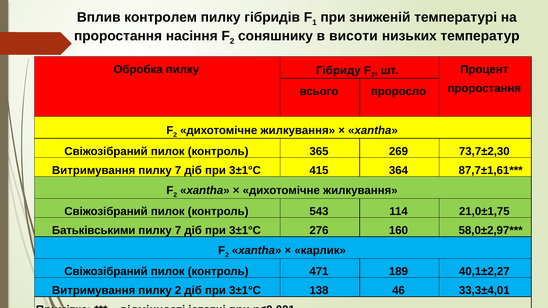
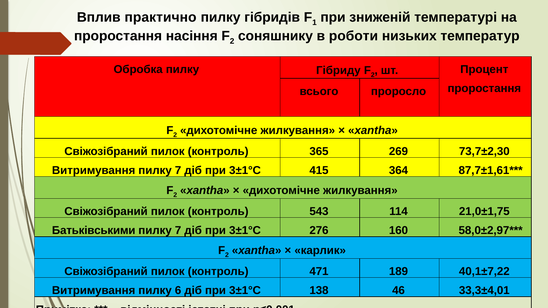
контролем: контролем -> практично
висоти: висоти -> роботи
40,1±2,27: 40,1±2,27 -> 40,1±7,22
пилку 2: 2 -> 6
